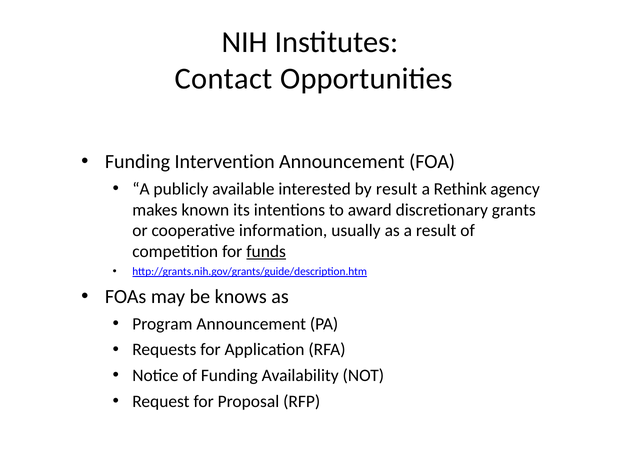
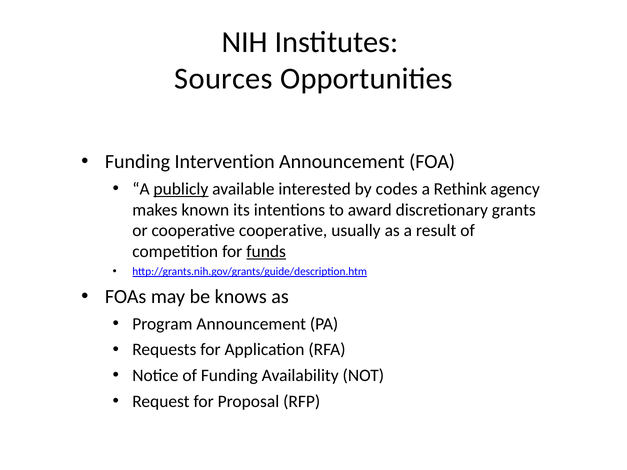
Contact: Contact -> Sources
publicly underline: none -> present
by result: result -> codes
cooperative information: information -> cooperative
